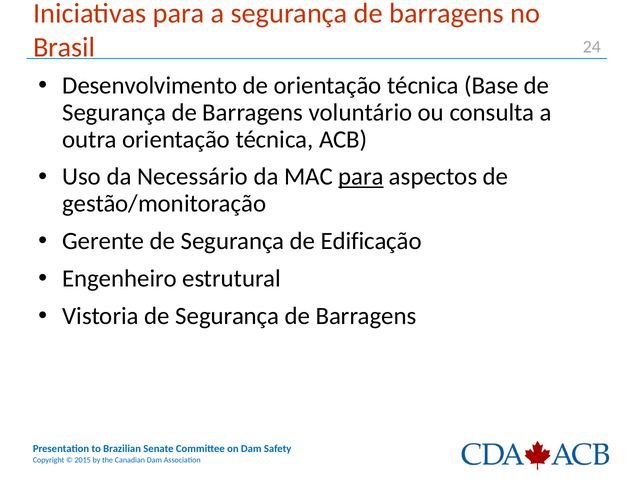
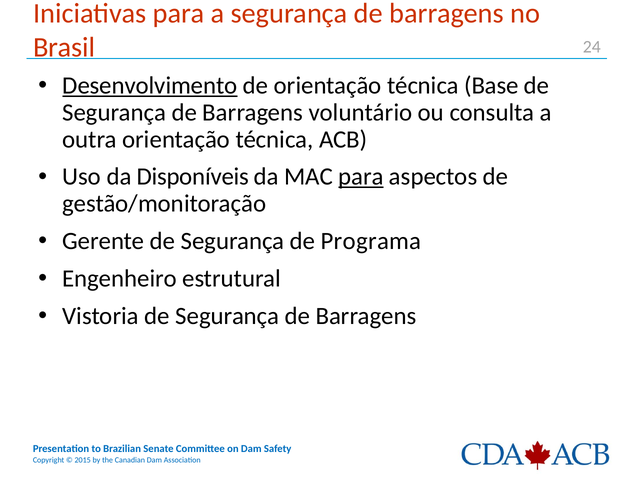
Desenvolvimento underline: none -> present
Necessário: Necessário -> Disponíveis
Edificação: Edificação -> Programa
